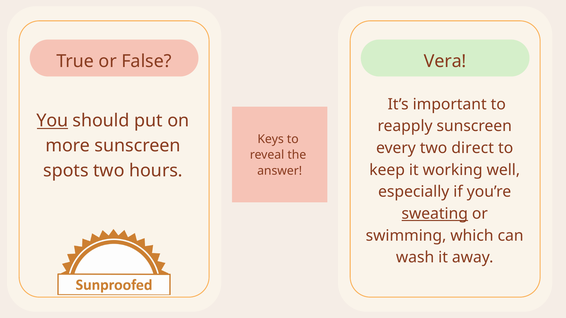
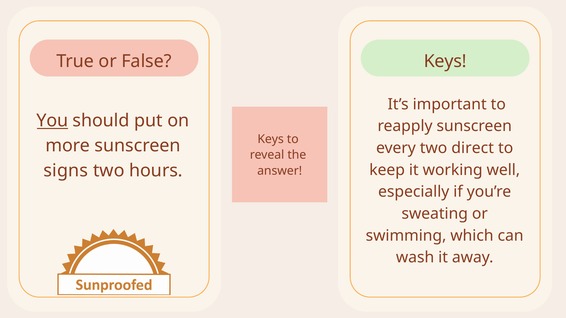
Vera at (445, 61): Vera -> Keys
spots: spots -> signs
sweating underline: present -> none
